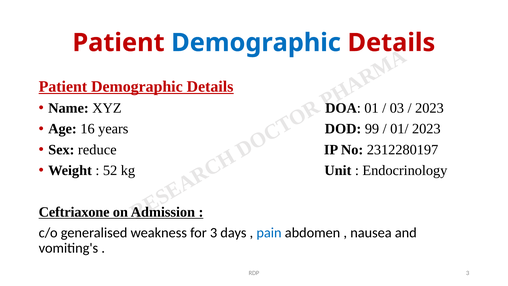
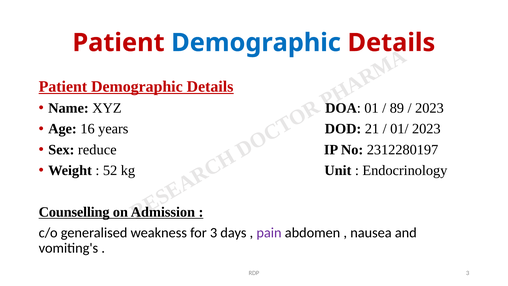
03: 03 -> 89
99: 99 -> 21
Ceftriaxone: Ceftriaxone -> Counselling
pain colour: blue -> purple
